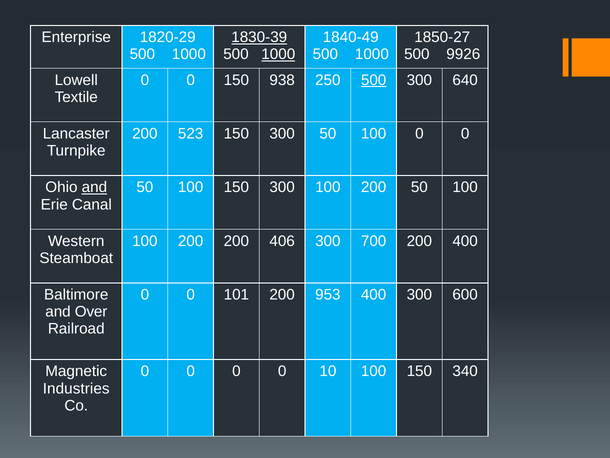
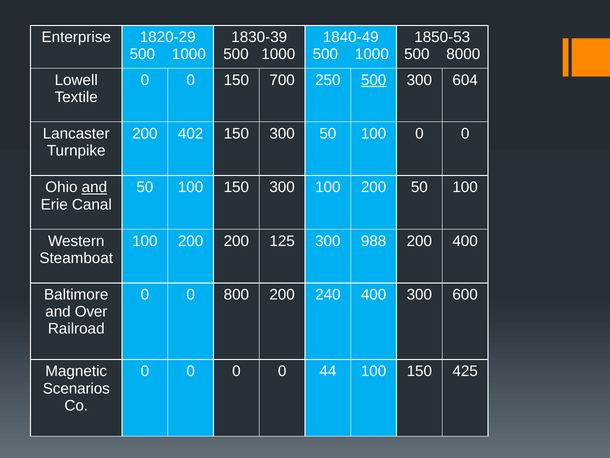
1830-39 underline: present -> none
1850-27: 1850-27 -> 1850-53
1000 at (278, 54) underline: present -> none
9926: 9926 -> 8000
938: 938 -> 700
640: 640 -> 604
523: 523 -> 402
406: 406 -> 125
700: 700 -> 988
101: 101 -> 800
953: 953 -> 240
10: 10 -> 44
340: 340 -> 425
Industries: Industries -> Scenarios
